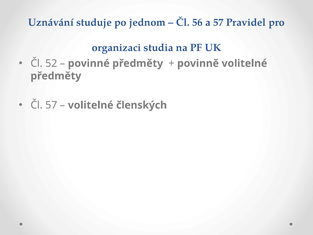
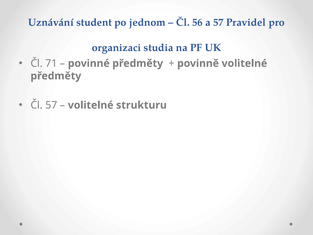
studuje: studuje -> student
52: 52 -> 71
členských: členských -> strukturu
